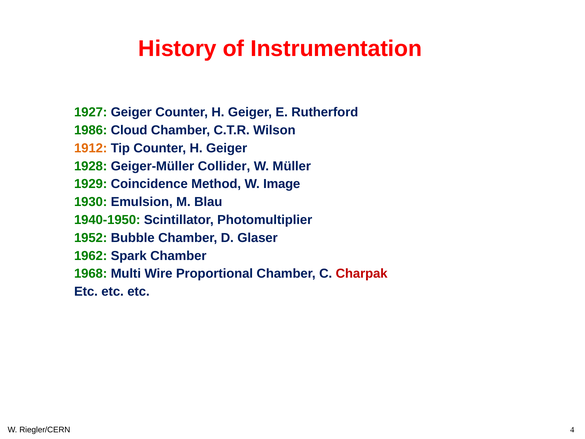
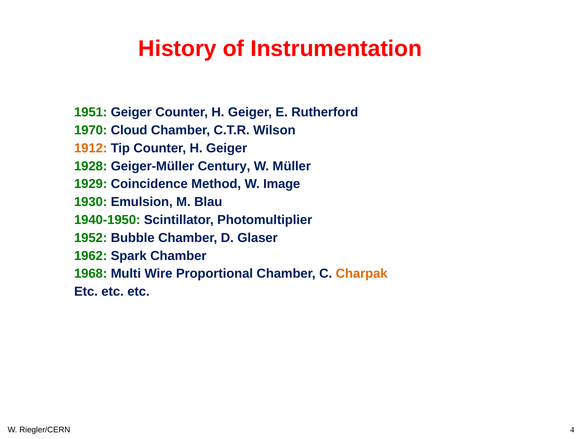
1927: 1927 -> 1951
1986: 1986 -> 1970
Collider: Collider -> Century
Charpak colour: red -> orange
